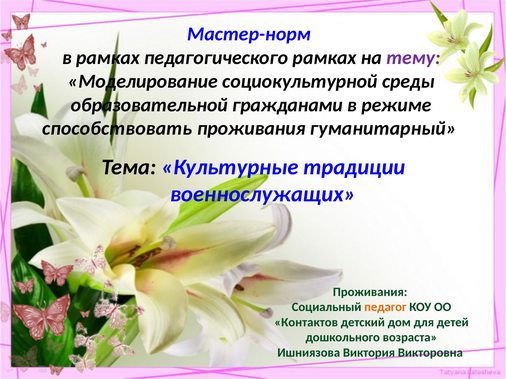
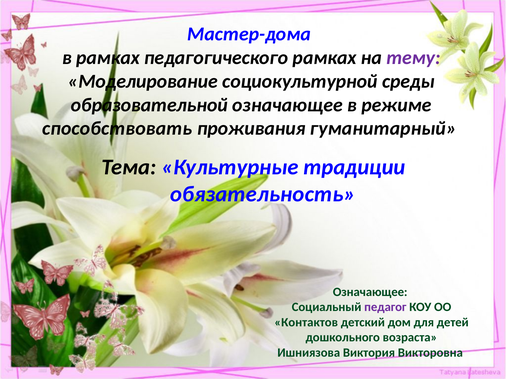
Мастер-норм: Мастер-норм -> Мастер-дома
образовательной гражданами: гражданами -> означающее
военнослужащих: военнослужащих -> обязательность
Проживания at (370, 292): Проживания -> Означающее
педагог colour: orange -> purple
